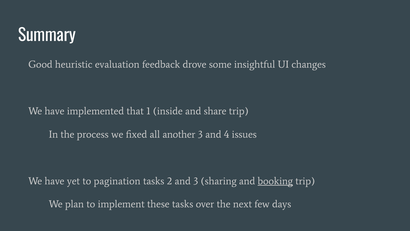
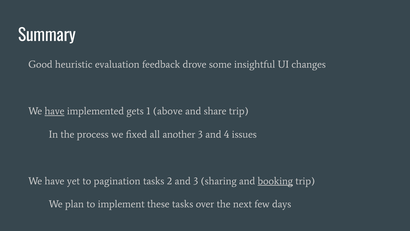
have at (54, 111) underline: none -> present
that: that -> gets
inside: inside -> above
